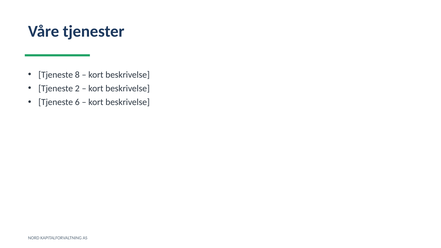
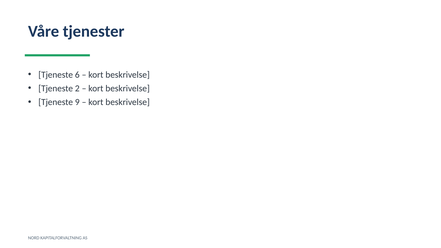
8: 8 -> 6
6: 6 -> 9
